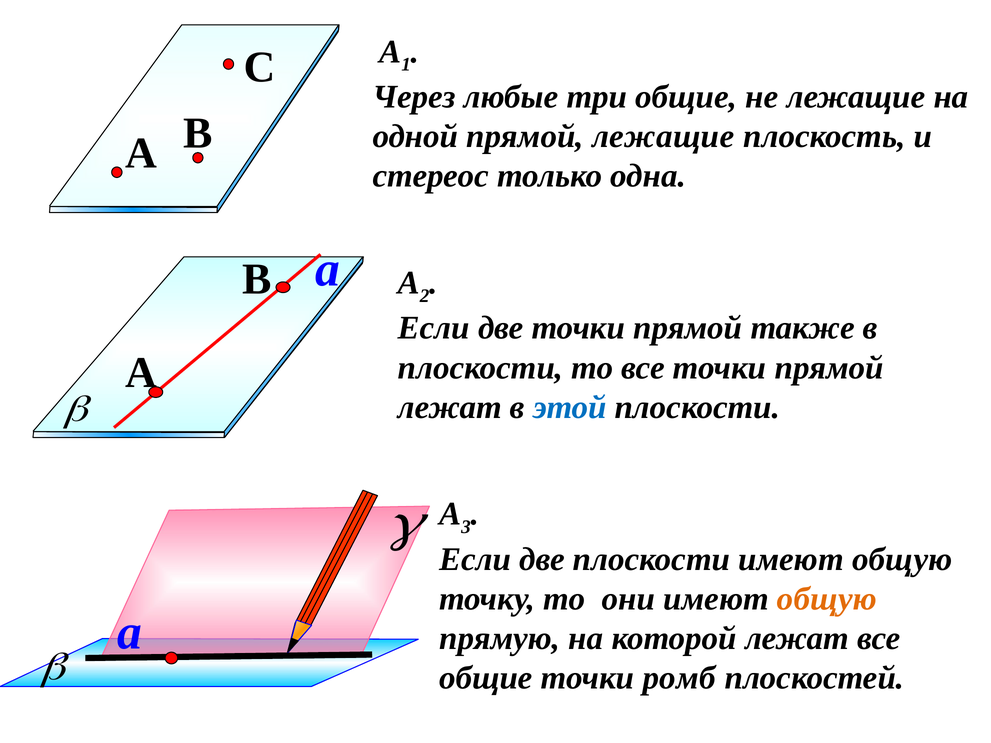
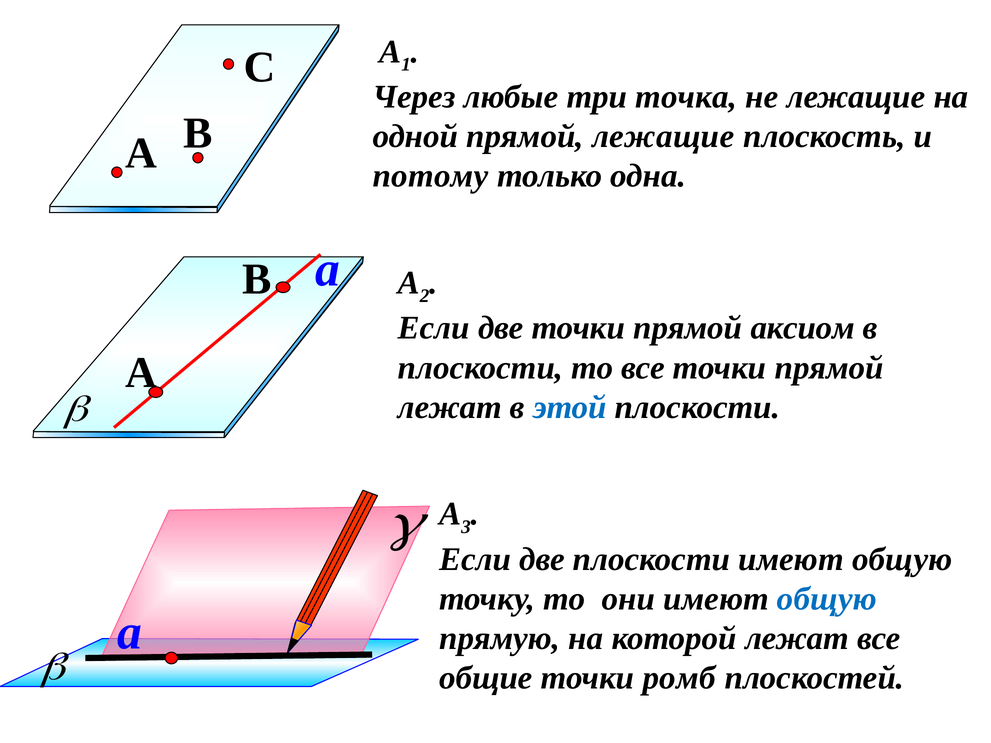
три общие: общие -> точка
стереос: стереос -> потому
также: также -> аксиом
общую at (827, 599) colour: orange -> blue
